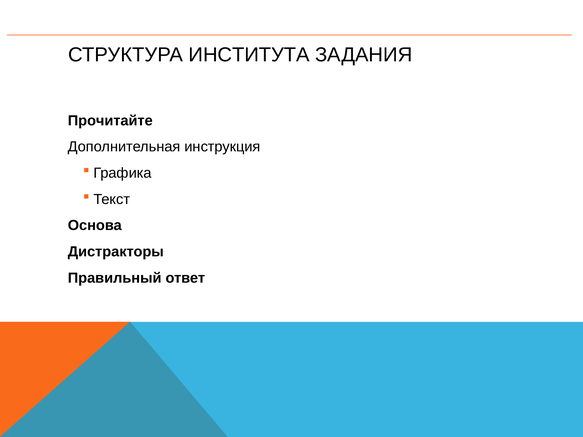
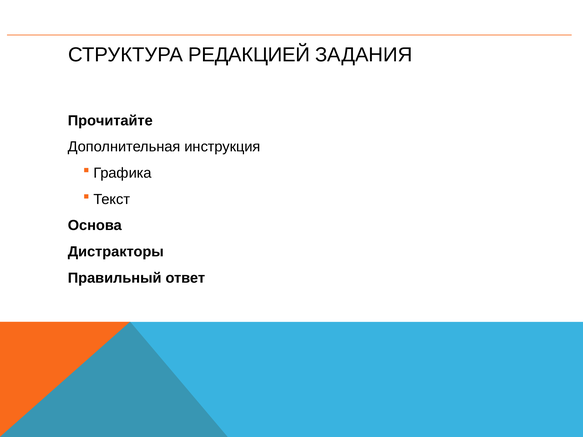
ИНСТИТУТА: ИНСТИТУТА -> РЕДАКЦИЕЙ
